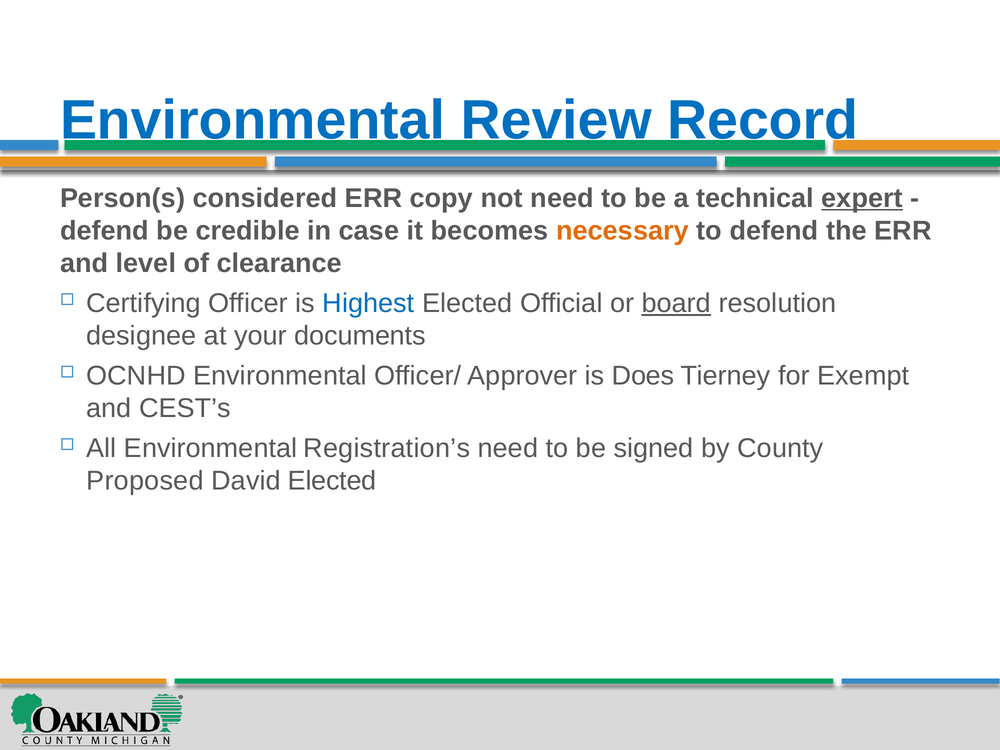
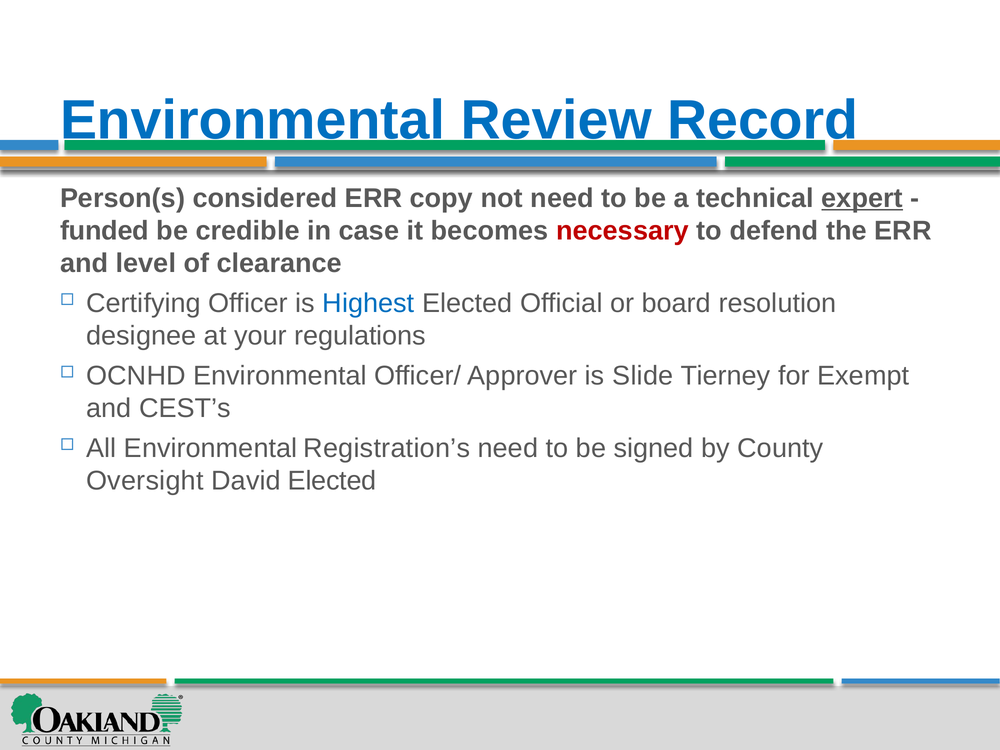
defend at (104, 231): defend -> funded
necessary colour: orange -> red
board underline: present -> none
documents: documents -> regulations
Does: Does -> Slide
Proposed: Proposed -> Oversight
